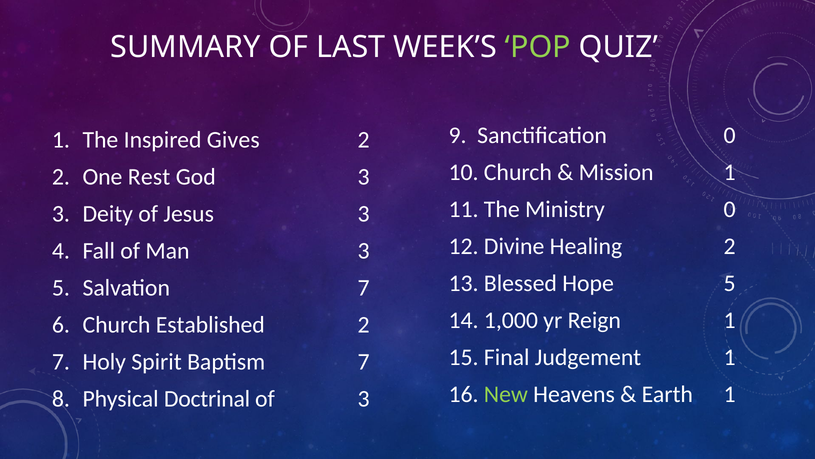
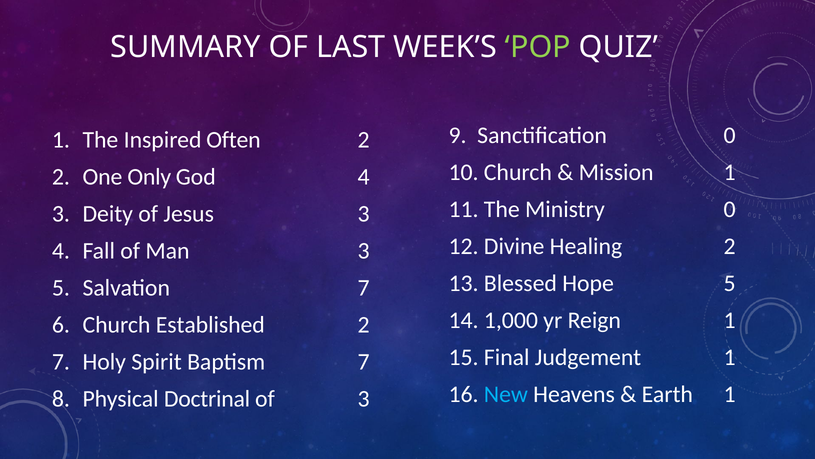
Gives: Gives -> Often
Rest: Rest -> Only
God 3: 3 -> 4
New colour: light green -> light blue
